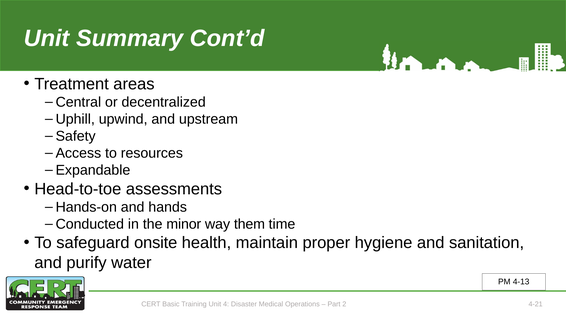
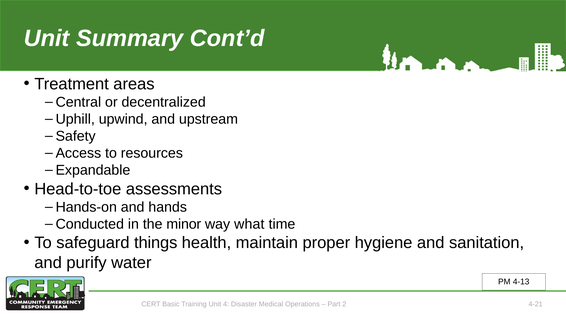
them: them -> what
onsite: onsite -> things
